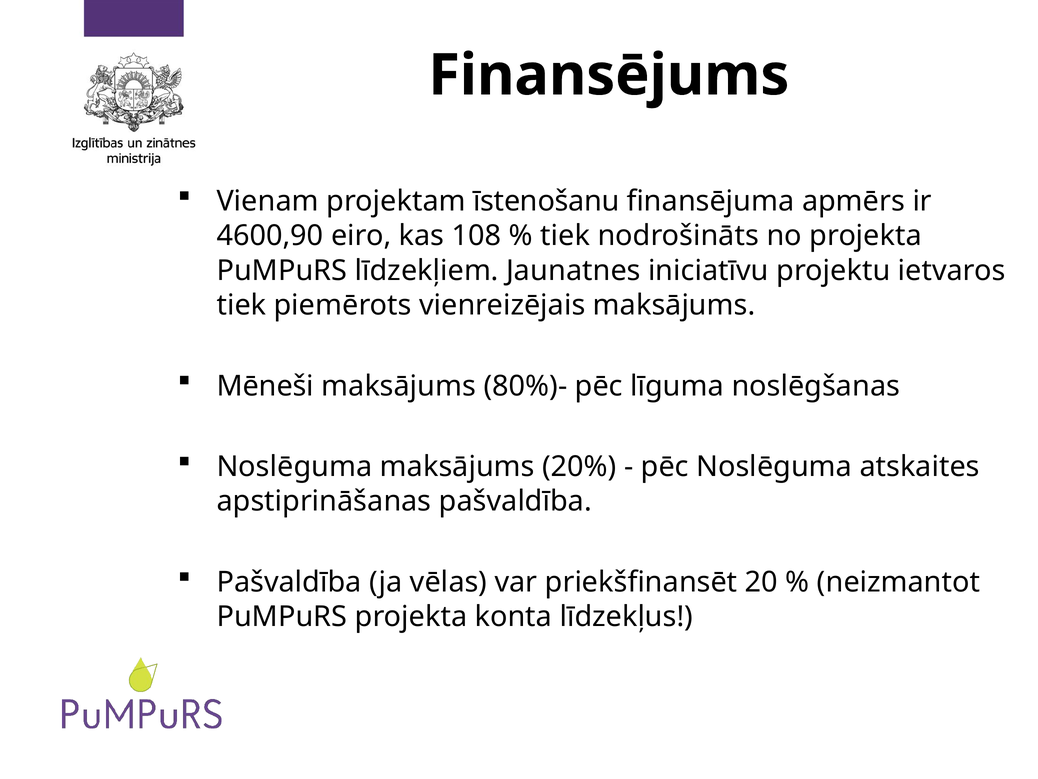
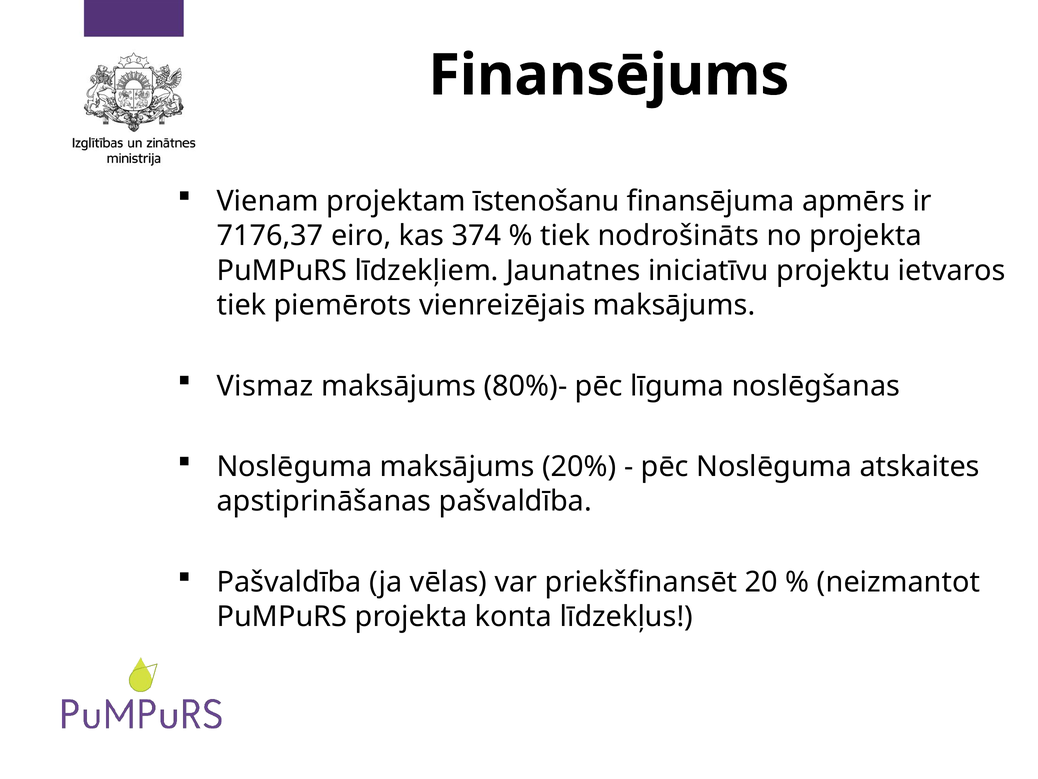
4600,90: 4600,90 -> 7176,37
108: 108 -> 374
Mēneši: Mēneši -> Vismaz
